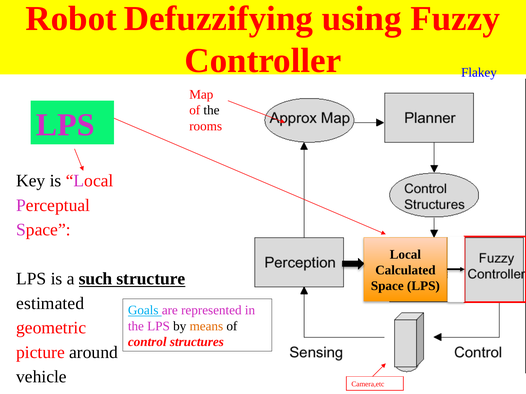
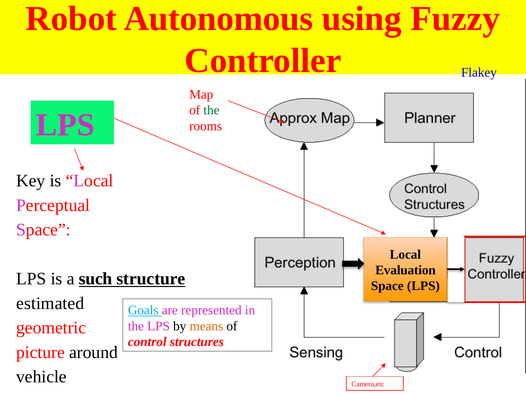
Defuzzifying: Defuzzifying -> Autonomous
the at (211, 110) colour: black -> green
Calculated: Calculated -> Evaluation
